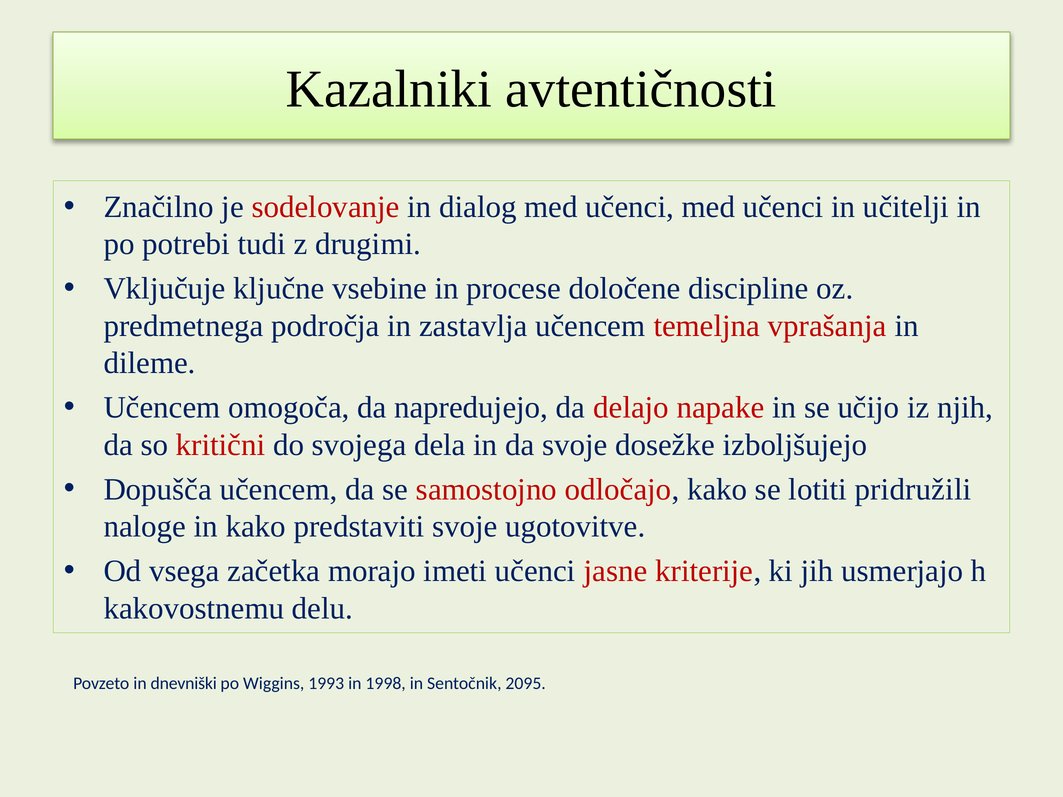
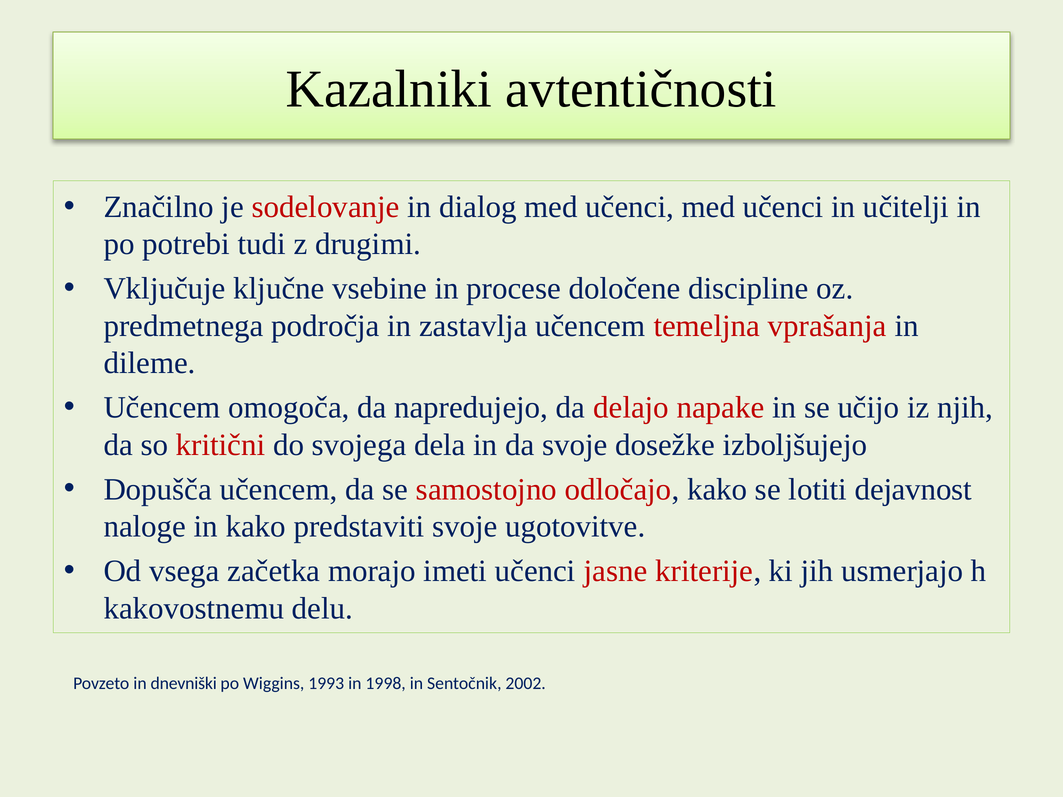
pridružili: pridružili -> dejavnost
2095: 2095 -> 2002
